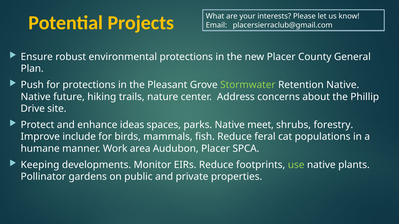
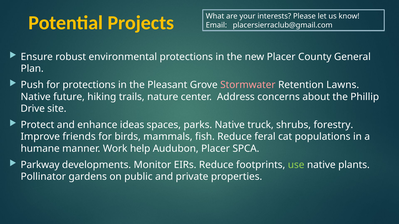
Stormwater colour: light green -> pink
Retention Native: Native -> Lawns
meet: meet -> truck
include: include -> friends
area: area -> help
Keeping: Keeping -> Parkway
